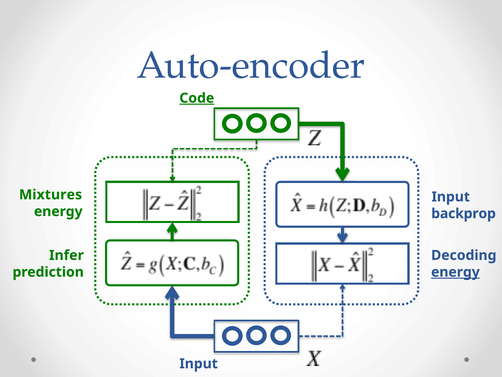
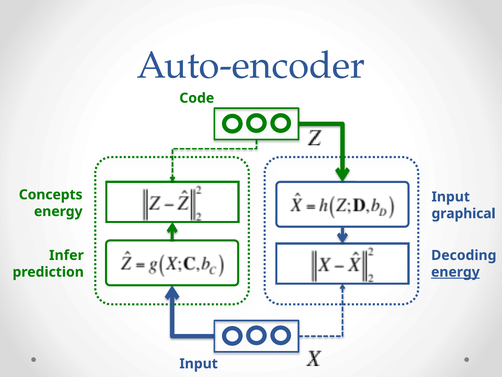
Code underline: present -> none
Mixtures: Mixtures -> Concepts
backprop: backprop -> graphical
